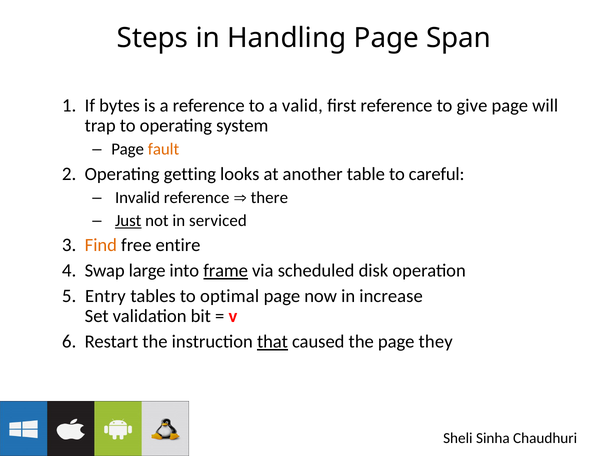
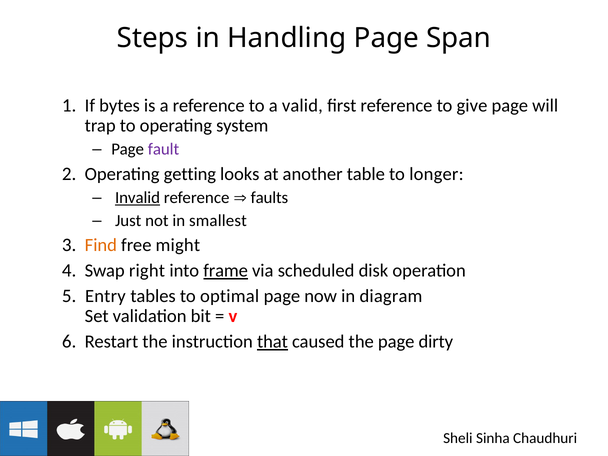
fault colour: orange -> purple
careful: careful -> longer
Invalid underline: none -> present
there: there -> faults
Just underline: present -> none
serviced: serviced -> smallest
entire: entire -> might
large: large -> right
increase: increase -> diagram
they: they -> dirty
